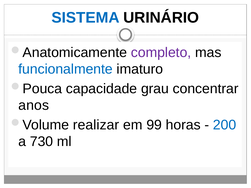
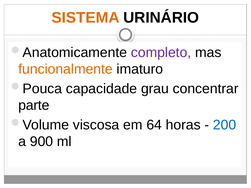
SISTEMA colour: blue -> orange
funcionalmente colour: blue -> orange
anos: anos -> parte
realizar: realizar -> viscosa
99: 99 -> 64
730: 730 -> 900
